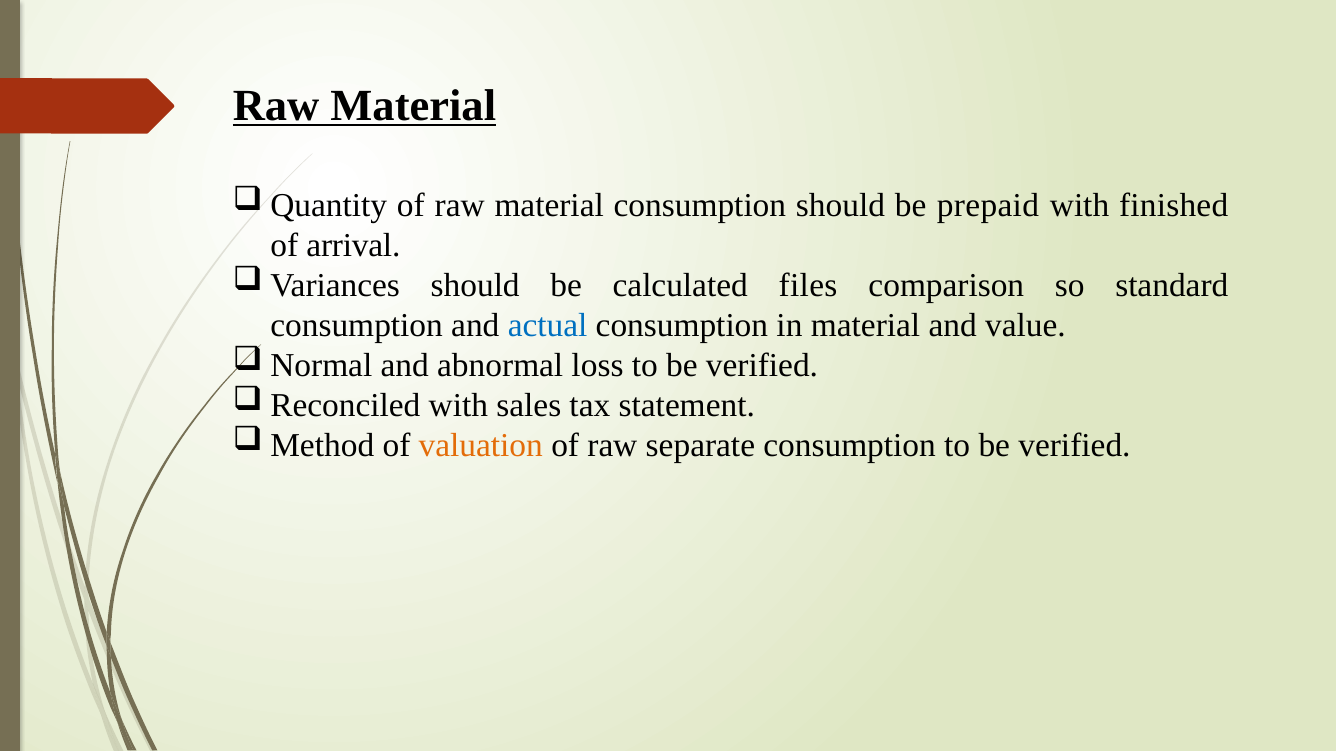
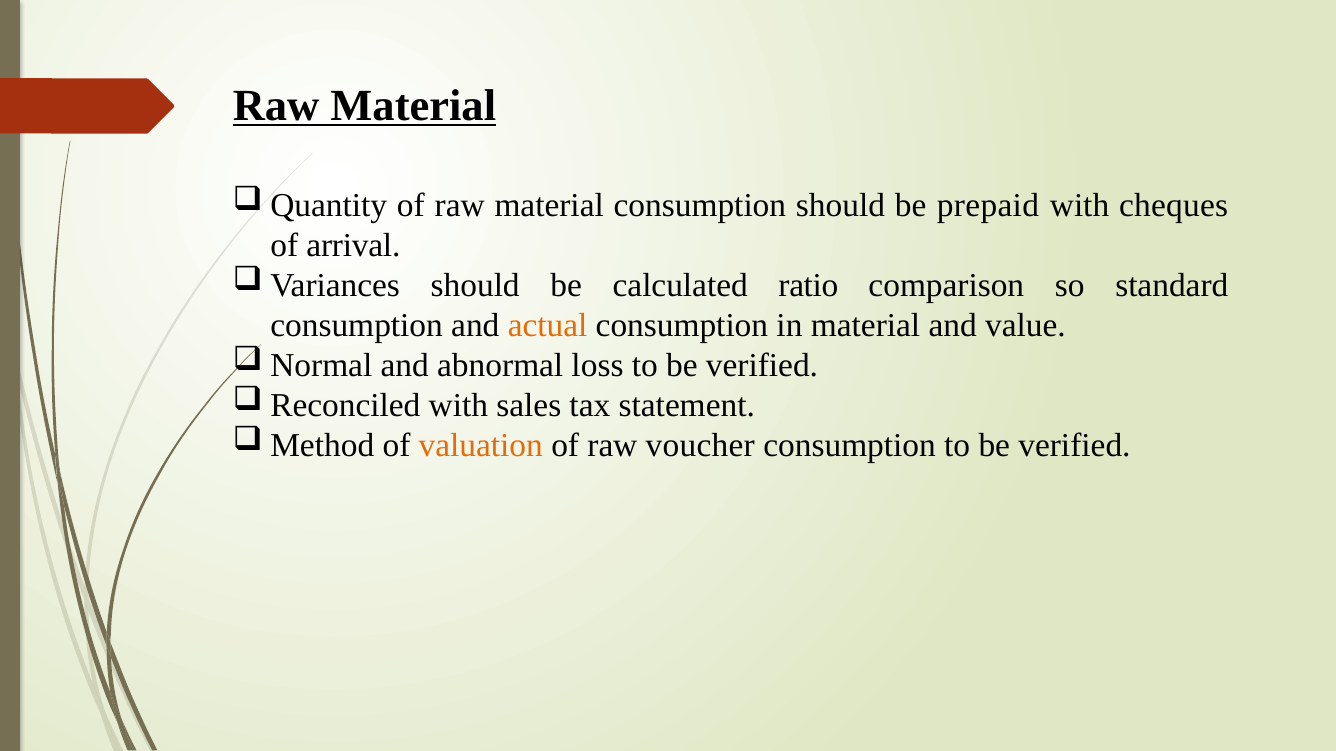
finished: finished -> cheques
files: files -> ratio
actual colour: blue -> orange
separate: separate -> voucher
